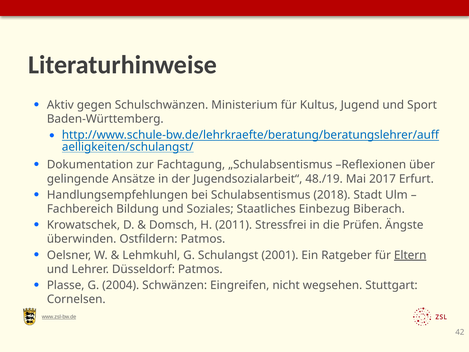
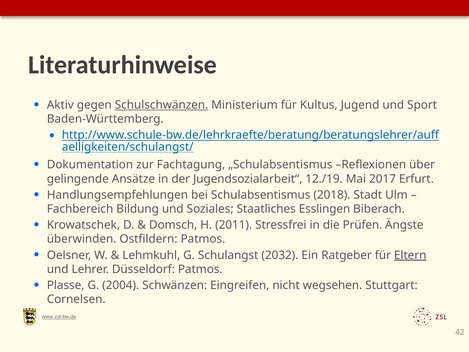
Schulschwänzen underline: none -> present
48./19: 48./19 -> 12./19
Einbezug: Einbezug -> Esslingen
2001: 2001 -> 2032
